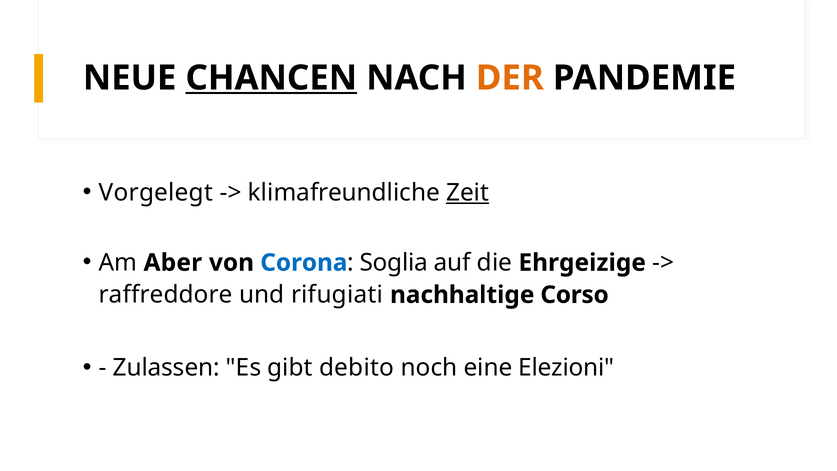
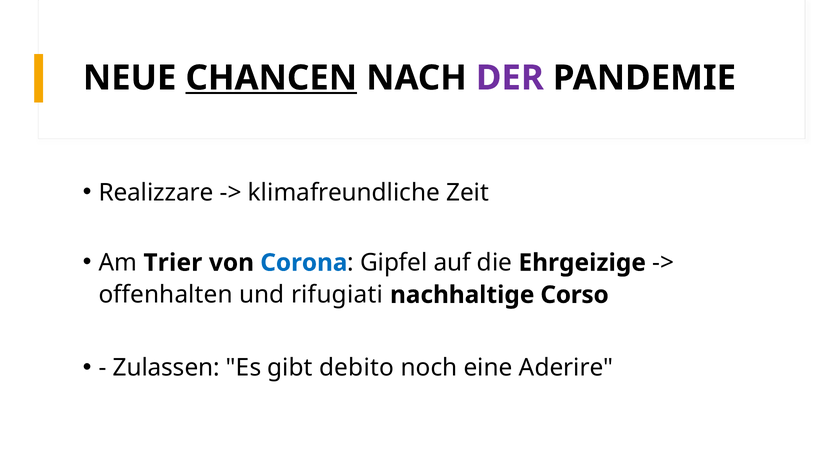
DER colour: orange -> purple
Vorgelegt: Vorgelegt -> Realizzare
Zeit underline: present -> none
Aber: Aber -> Trier
Soglia: Soglia -> Gipfel
raffreddore: raffreddore -> offenhalten
Elezioni: Elezioni -> Aderire
